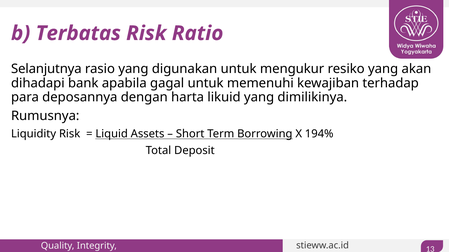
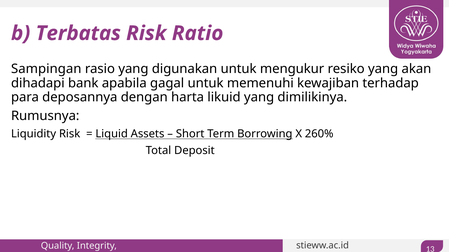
Selanjutnya: Selanjutnya -> Sampingan
194%: 194% -> 260%
